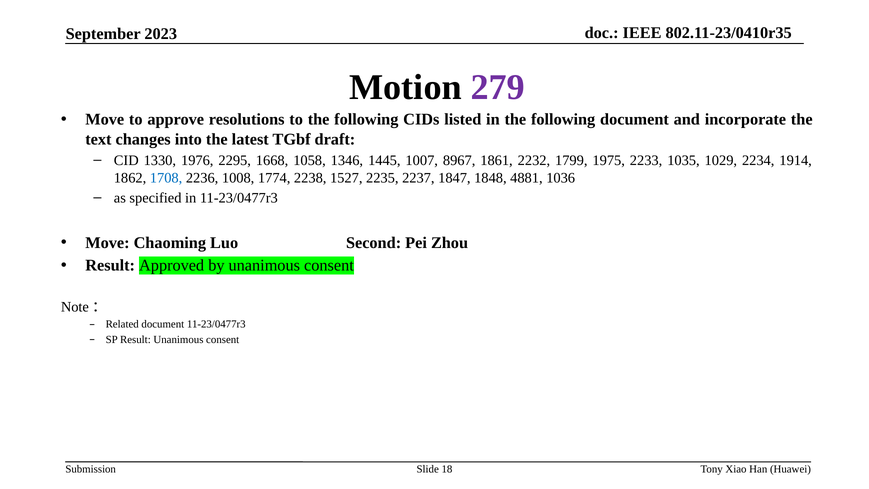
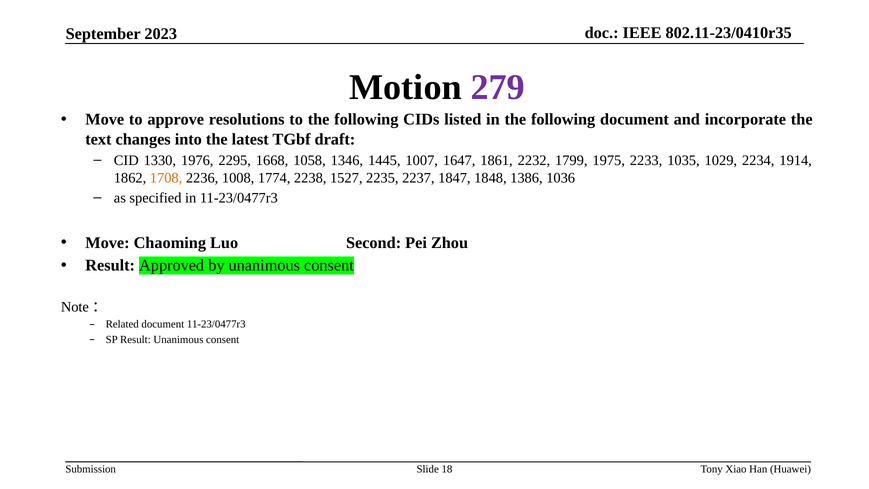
8967: 8967 -> 1647
1708 colour: blue -> orange
4881: 4881 -> 1386
